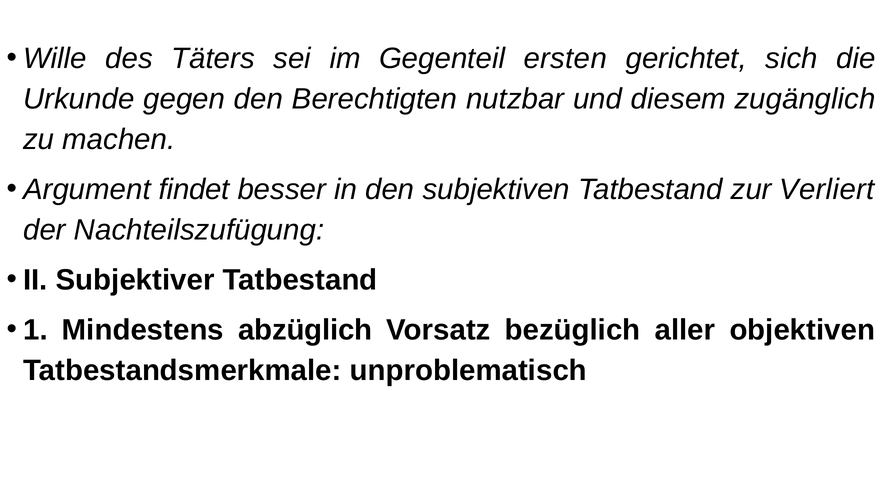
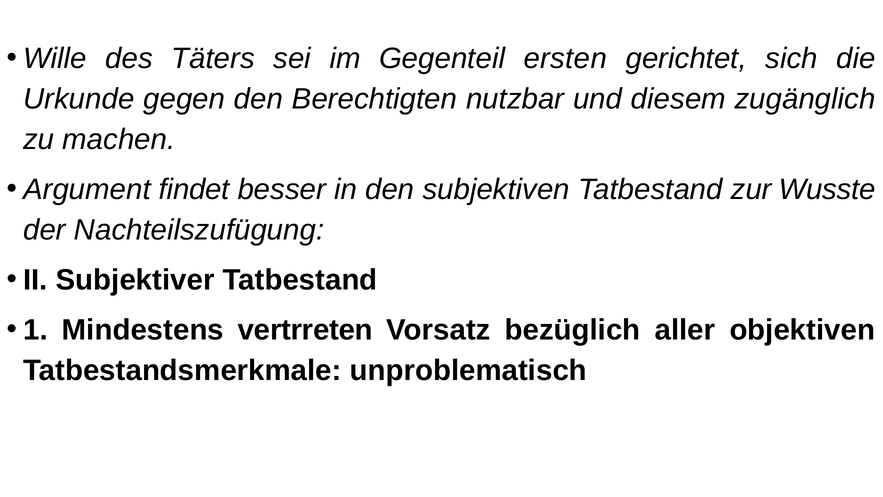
Verliert: Verliert -> Wusste
abzüglich: abzüglich -> vertrreten
